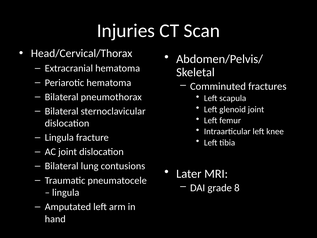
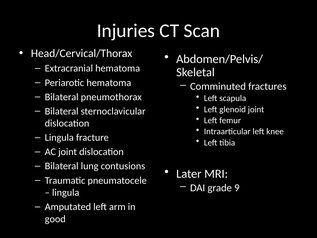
8: 8 -> 9
hand: hand -> good
